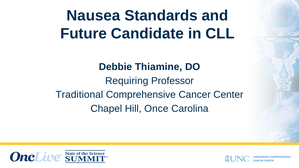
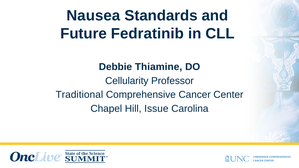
Candidate: Candidate -> Fedratinib
Requiring: Requiring -> Cellularity
Once: Once -> Issue
